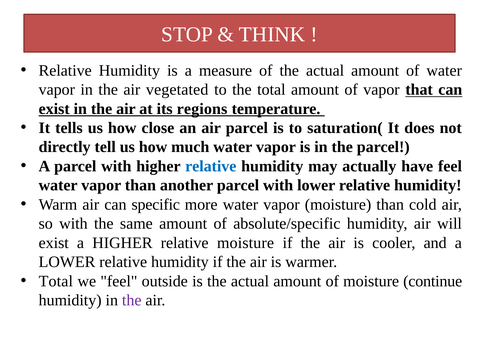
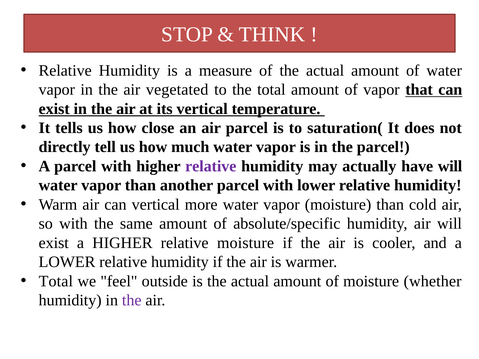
its regions: regions -> vertical
relative at (211, 166) colour: blue -> purple
have feel: feel -> will
can specific: specific -> vertical
continue: continue -> whether
